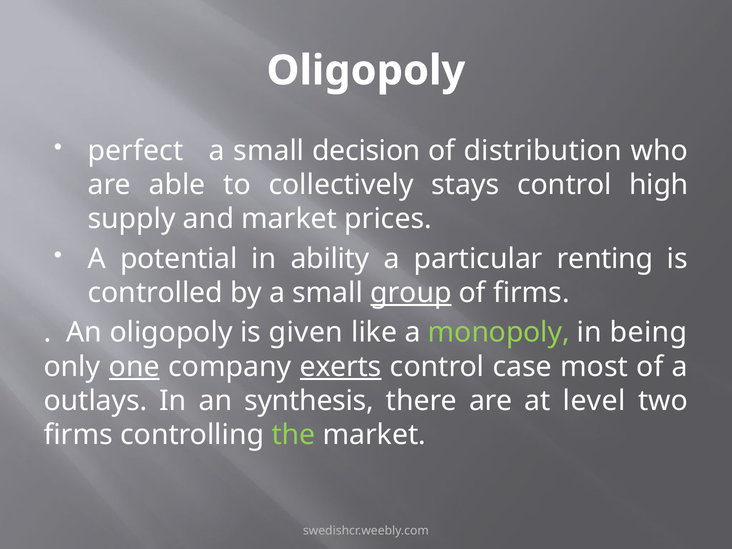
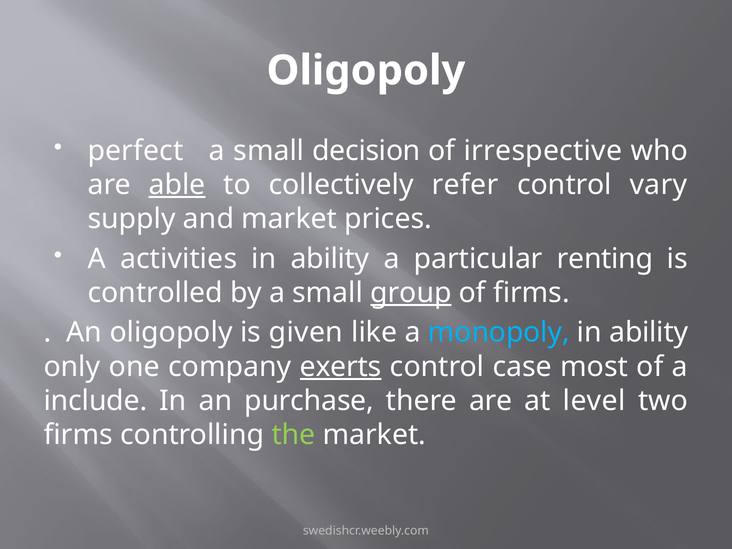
distribution: distribution -> irrespective
able underline: none -> present
stays: stays -> refer
high: high -> vary
potential: potential -> activities
monopoly colour: light green -> light blue
being at (648, 333): being -> ability
one underline: present -> none
outlays: outlays -> include
synthesis: synthesis -> purchase
